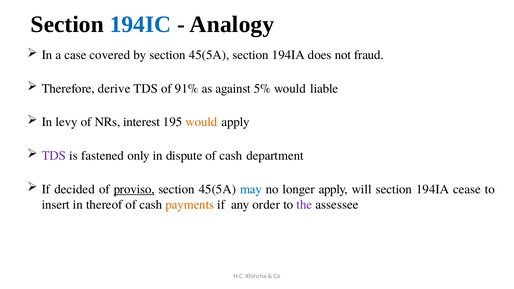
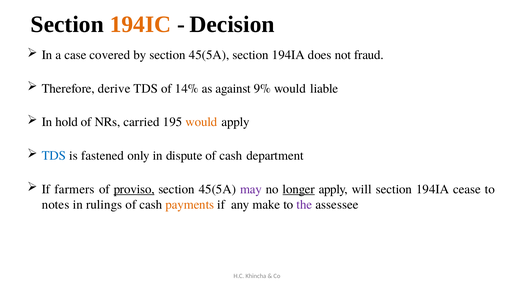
194IC colour: blue -> orange
Analogy: Analogy -> Decision
91%: 91% -> 14%
5%: 5% -> 9%
levy: levy -> hold
interest: interest -> carried
TDS at (54, 156) colour: purple -> blue
decided: decided -> farmers
may colour: blue -> purple
longer underline: none -> present
insert: insert -> notes
thereof: thereof -> rulings
order: order -> make
